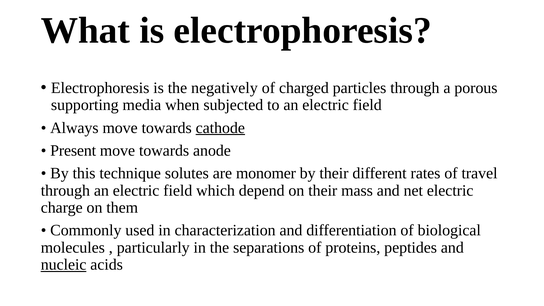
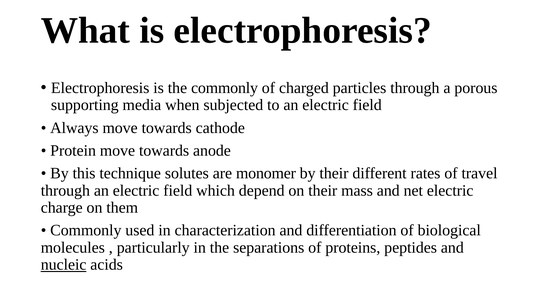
the negatively: negatively -> commonly
cathode underline: present -> none
Present: Present -> Protein
